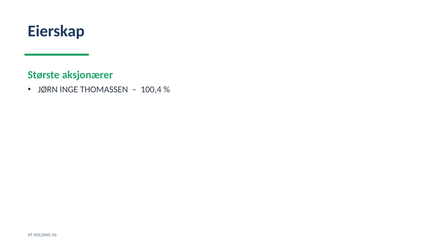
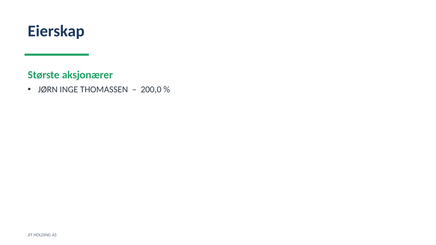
100,4: 100,4 -> 200,0
